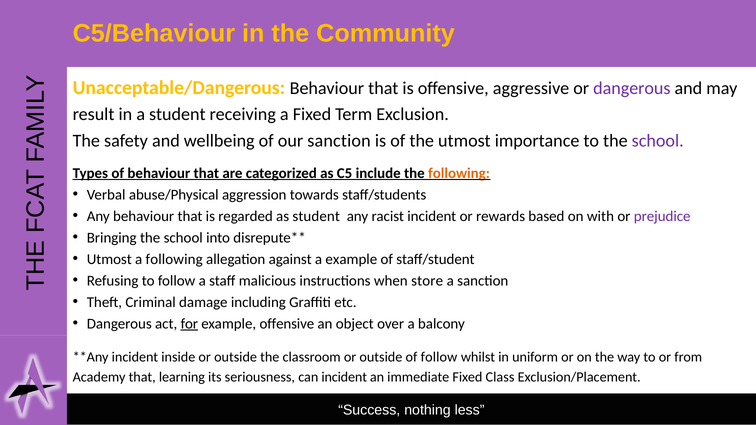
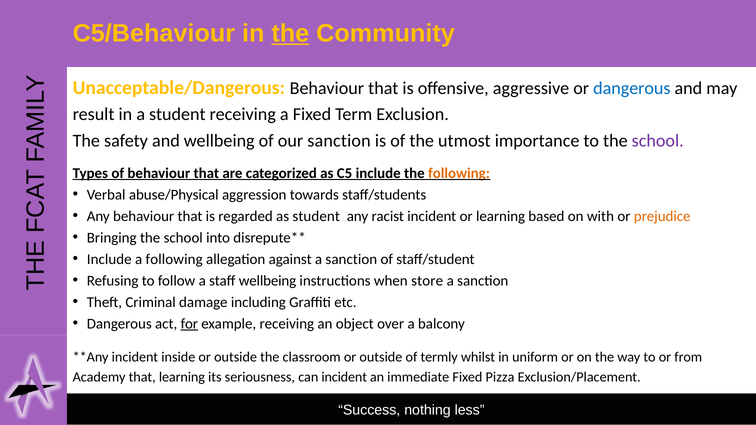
the at (290, 33) underline: none -> present
dangerous at (632, 88) colour: purple -> blue
or rewards: rewards -> learning
prejudice colour: purple -> orange
Utmost at (109, 259): Utmost -> Include
against a example: example -> sanction
staff malicious: malicious -> wellbeing
example offensive: offensive -> receiving
of follow: follow -> termly
Class: Class -> Pizza
